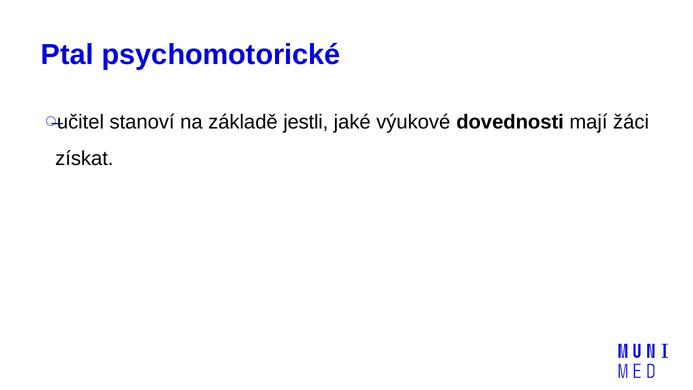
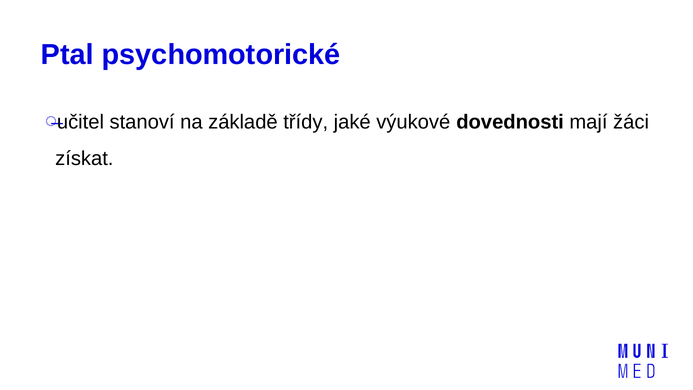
jestli: jestli -> třídy
